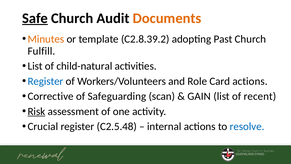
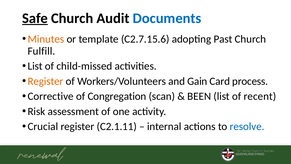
Documents colour: orange -> blue
C2.8.39.2: C2.8.39.2 -> C2.7.15.6
child-natural: child-natural -> child-missed
Register at (46, 81) colour: blue -> orange
Role: Role -> Gain
Card actions: actions -> process
Safeguarding: Safeguarding -> Congregation
GAIN: GAIN -> BEEN
Risk underline: present -> none
C2.5.48: C2.5.48 -> C2.1.11
